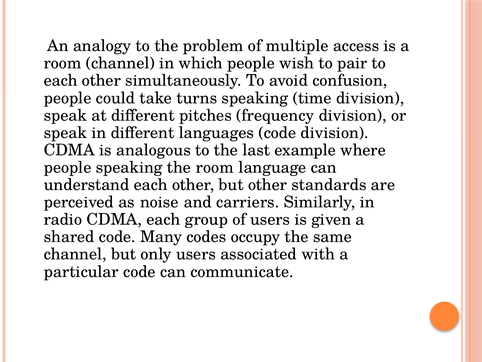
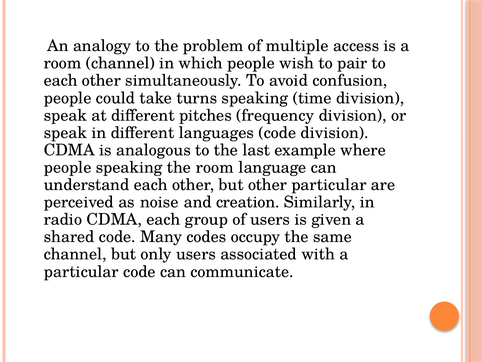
other standards: standards -> particular
carriers: carriers -> creation
